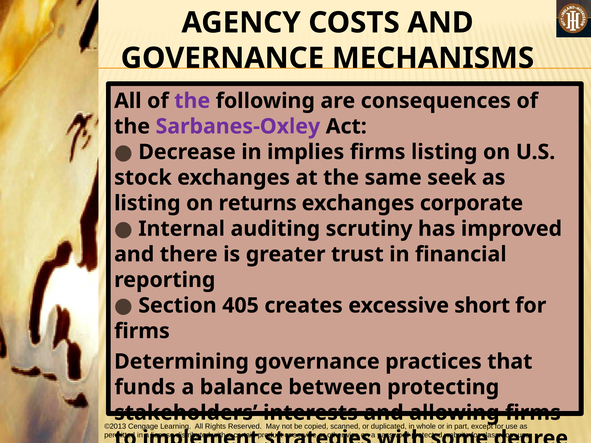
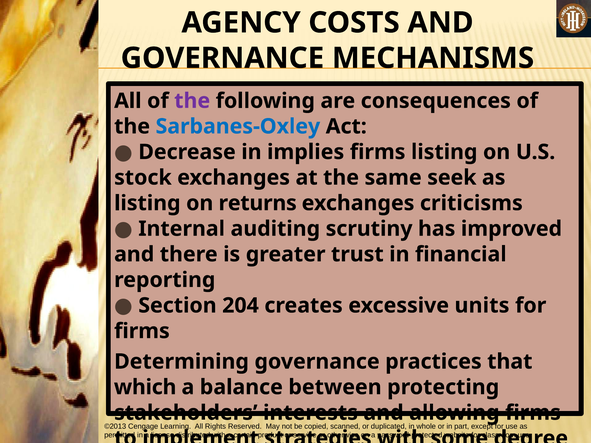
Sarbanes-Oxley colour: purple -> blue
corporate: corporate -> criticisms
405: 405 -> 204
short: short -> units
funds: funds -> which
